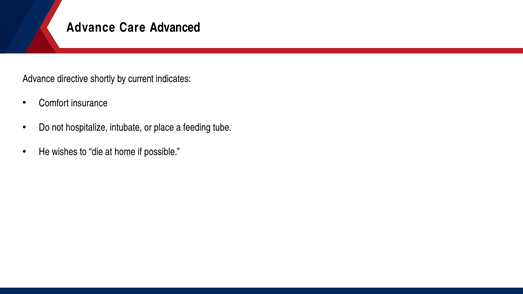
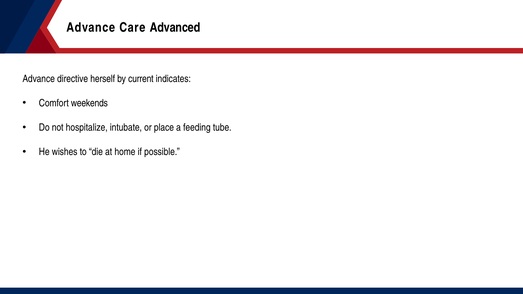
shortly: shortly -> herself
insurance: insurance -> weekends
